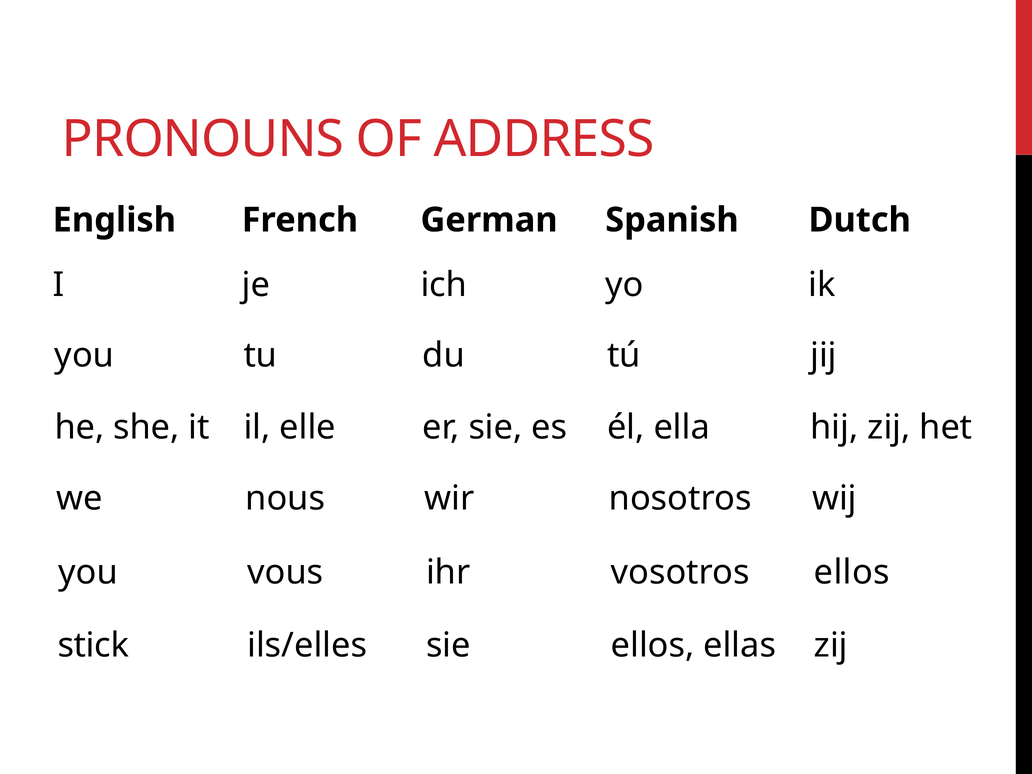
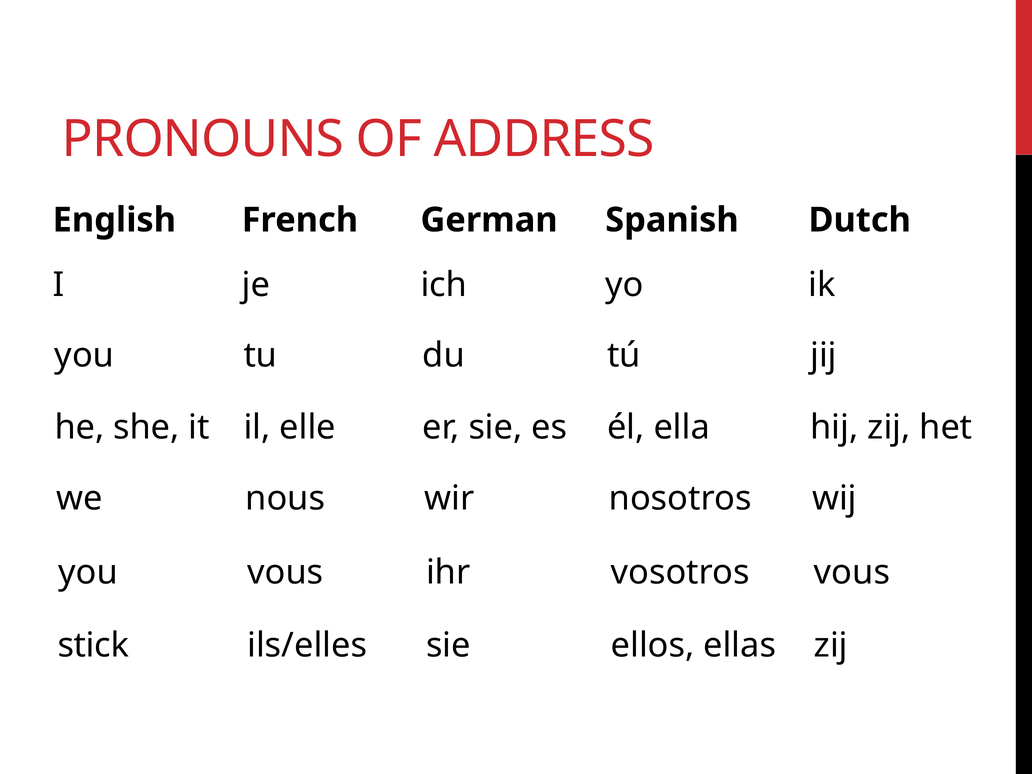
ellos at (852, 572): ellos -> vous
